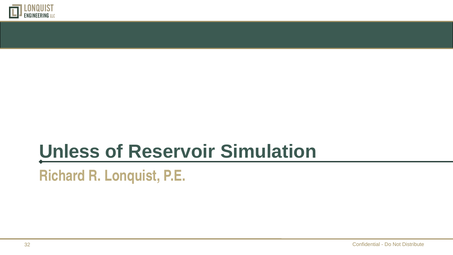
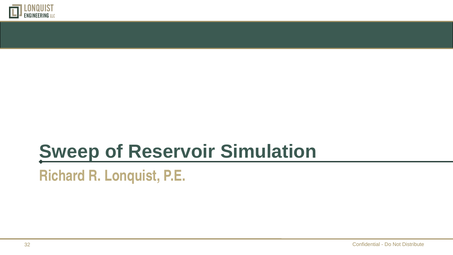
Unless: Unless -> Sweep
